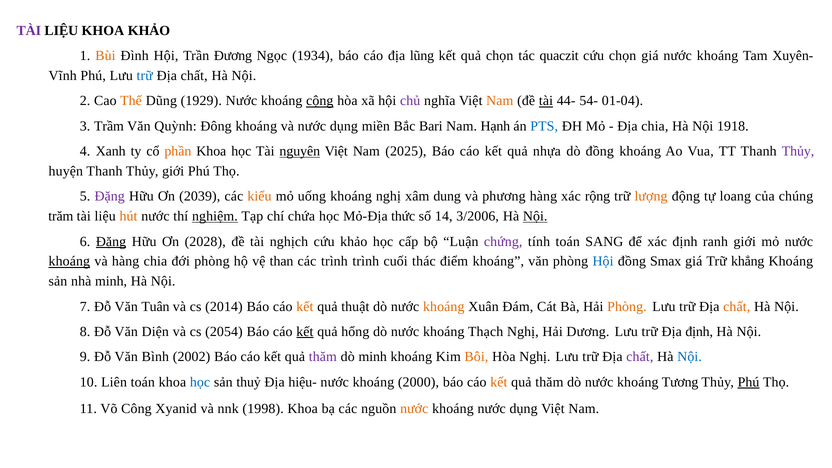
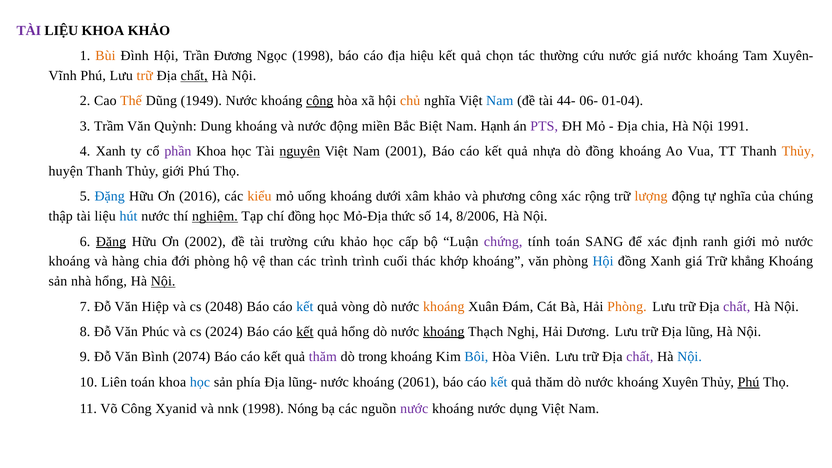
Ngọc 1934: 1934 -> 1998
lũng: lũng -> hiệu
quaczit: quaczit -> thường
cứu chọn: chọn -> nước
trữ at (145, 76) colour: blue -> orange
chất at (194, 76) underline: none -> present
1929: 1929 -> 1949
chủ colour: purple -> orange
Nam at (500, 101) colour: orange -> blue
tài at (546, 101) underline: present -> none
54-: 54- -> 06-
Đông: Đông -> Dung
và nước dụng: dụng -> động
Bari: Bari -> Biệt
PTS colour: blue -> purple
1918: 1918 -> 1991
phần colour: orange -> purple
2025: 2025 -> 2001
Thủy at (798, 151) colour: purple -> orange
Đặng at (110, 196) colour: purple -> blue
2039: 2039 -> 2016
khoáng nghị: nghị -> dưới
xâm dung: dung -> khảo
phương hàng: hàng -> công
tự loang: loang -> nghĩa
trăm: trăm -> thập
hút colour: orange -> blue
chí chứa: chứa -> đồng
3/2006: 3/2006 -> 8/2006
Nội at (535, 216) underline: present -> none
2028: 2028 -> 2002
nghịch: nghịch -> trường
khoáng at (69, 261) underline: present -> none
điểm: điểm -> khớp
đồng Smax: Smax -> Xanh
nhà minh: minh -> hổng
Nội at (163, 281) underline: none -> present
Tuân: Tuân -> Hiệp
2014: 2014 -> 2048
kết at (305, 306) colour: orange -> blue
thuật: thuật -> vòng
chất at (737, 306) colour: orange -> purple
Diện: Diện -> Phúc
2054: 2054 -> 2024
khoáng at (444, 332) underline: none -> present
Địa định: định -> lũng
2002: 2002 -> 2074
dò minh: minh -> trong
Bôi colour: orange -> blue
Hòa Nghị: Nghị -> Viên
thuỷ: thuỷ -> phía
hiệu-: hiệu- -> lũng-
2000: 2000 -> 2061
kết at (499, 382) colour: orange -> blue
Tương: Tương -> Xuyên
1998 Khoa: Khoa -> Nóng
nước at (414, 409) colour: orange -> purple
